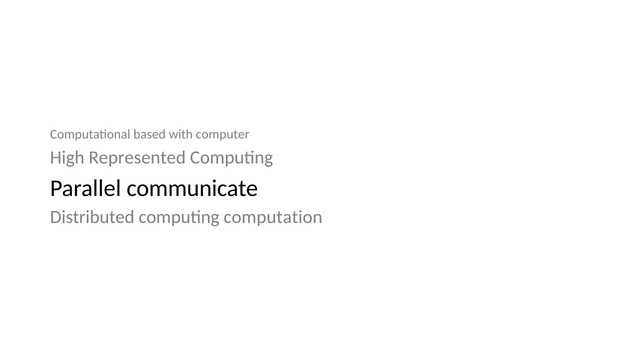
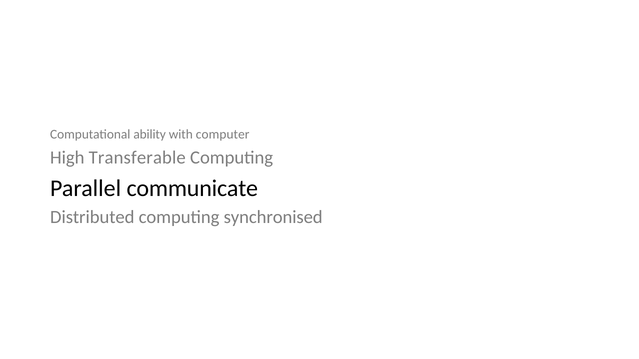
based: based -> ability
Represented: Represented -> Transferable
computation: computation -> synchronised
